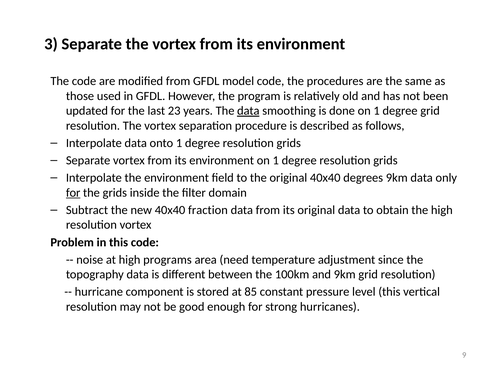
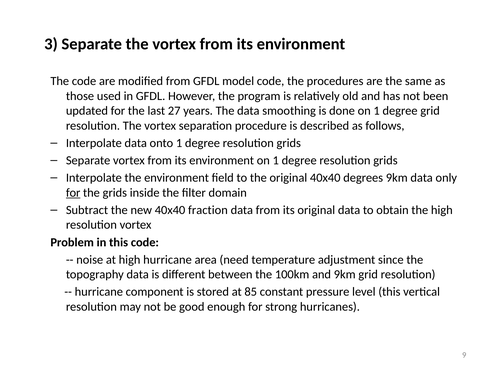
23: 23 -> 27
data at (248, 111) underline: present -> none
high programs: programs -> hurricane
